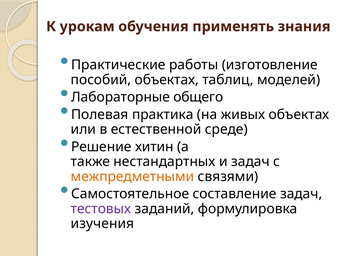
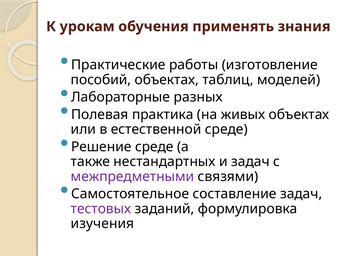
общего: общего -> разных
Решение хитин: хитин -> среде
межпредметными colour: orange -> purple
